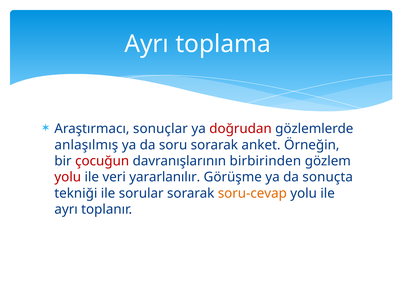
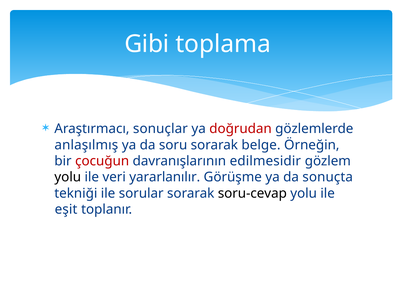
Ayrı at (147, 44): Ayrı -> Gibi
anket: anket -> belge
birbirinden: birbirinden -> edilmesidir
yolu at (68, 177) colour: red -> black
soru-cevap colour: orange -> black
ayrı at (66, 209): ayrı -> eşit
